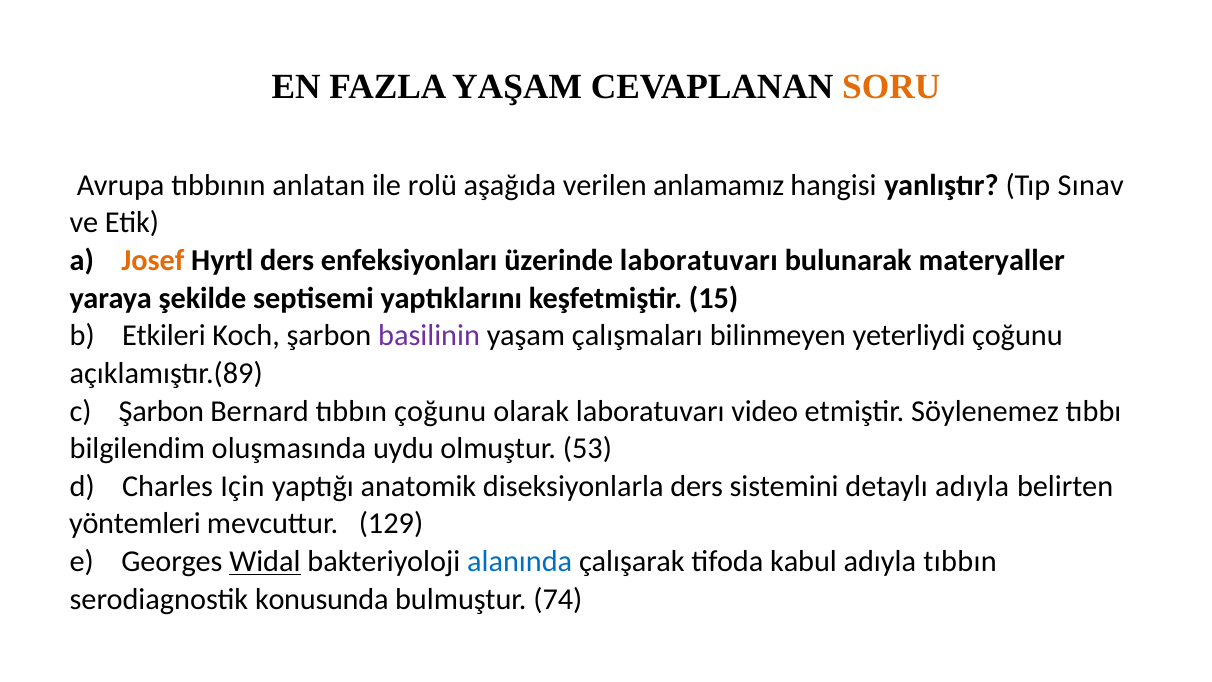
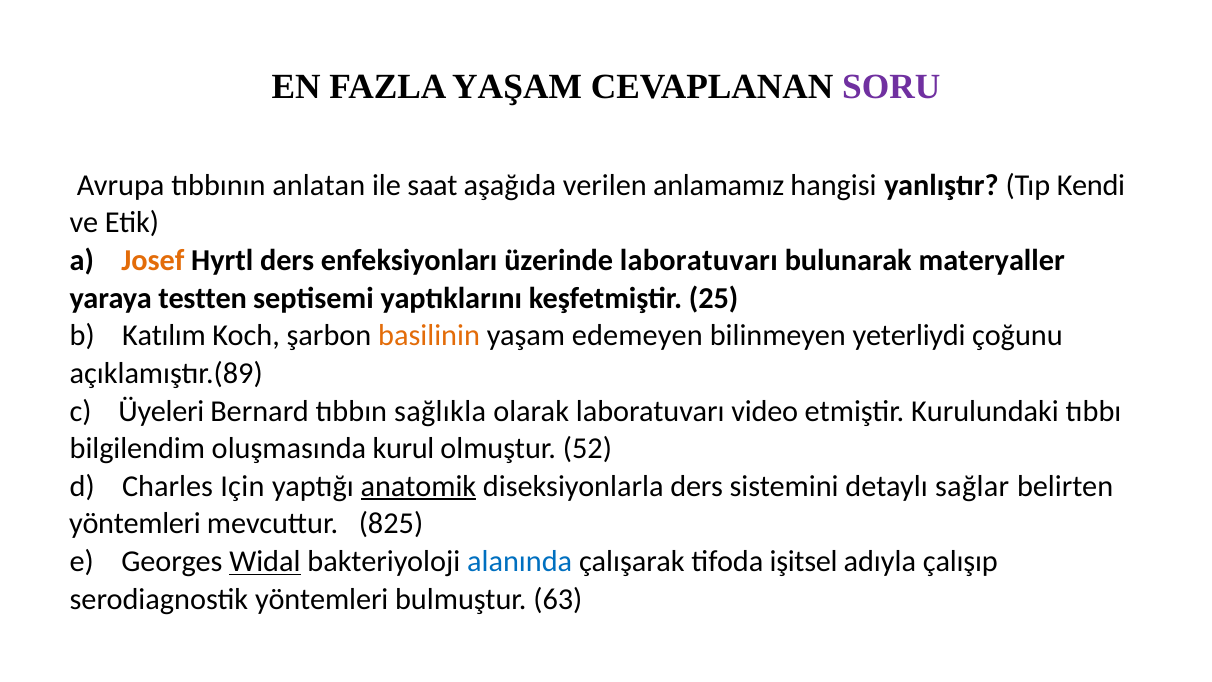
SORU colour: orange -> purple
rolü: rolü -> saat
Sınav: Sınav -> Kendi
şekilde: şekilde -> testten
15: 15 -> 25
Etkileri: Etkileri -> Katılım
basilinin colour: purple -> orange
çalışmaları: çalışmaları -> edemeyen
c Şarbon: Şarbon -> Üyeleri
tıbbın çoğunu: çoğunu -> sağlıkla
Söylenemez: Söylenemez -> Kurulundaki
uydu: uydu -> kurul
53: 53 -> 52
anatomik underline: none -> present
detaylı adıyla: adıyla -> sağlar
129: 129 -> 825
kabul: kabul -> işitsel
adıyla tıbbın: tıbbın -> çalışıp
serodiagnostik konusunda: konusunda -> yöntemleri
74: 74 -> 63
